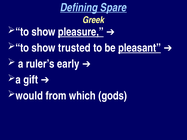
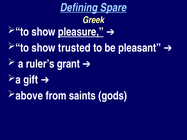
pleasant underline: present -> none
early: early -> grant
would: would -> above
which: which -> saints
